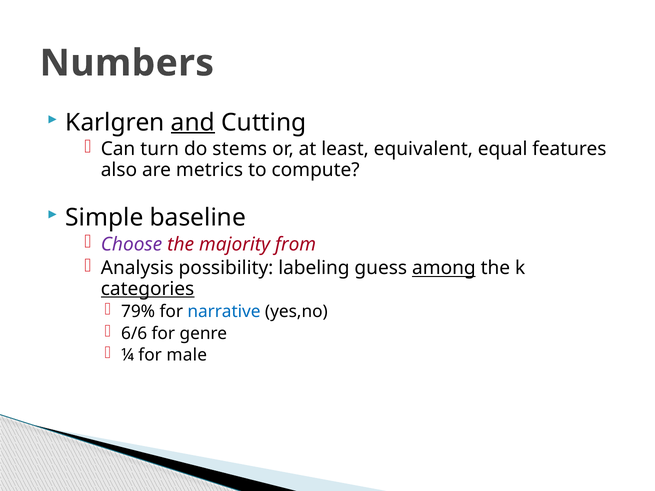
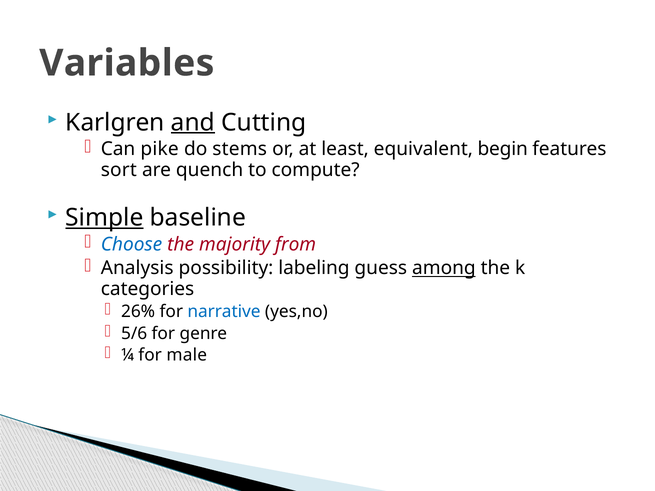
Numbers: Numbers -> Variables
turn: turn -> pike
equal: equal -> begin
also: also -> sort
metrics: metrics -> quench
Simple underline: none -> present
Choose colour: purple -> blue
categories underline: present -> none
79%: 79% -> 26%
6/6: 6/6 -> 5/6
